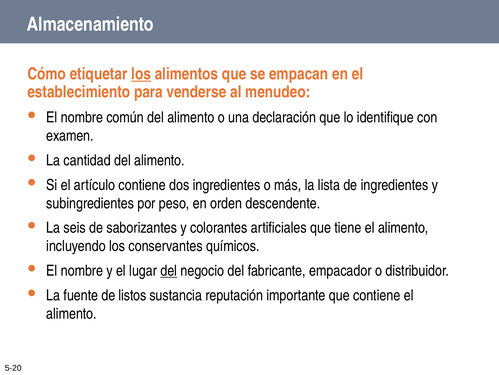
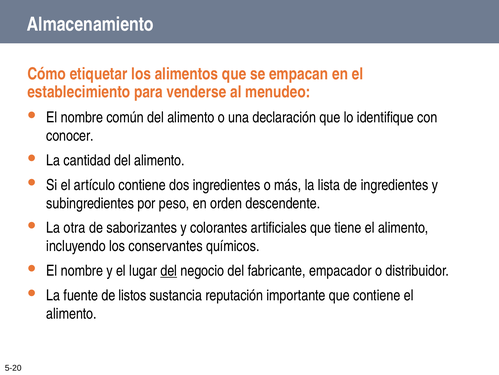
los at (141, 74) underline: present -> none
examen: examen -> conocer
seis: seis -> otra
